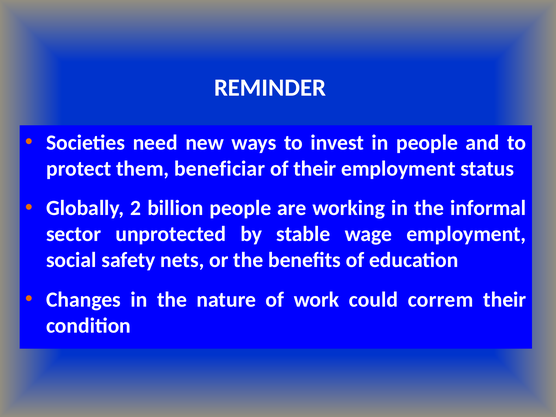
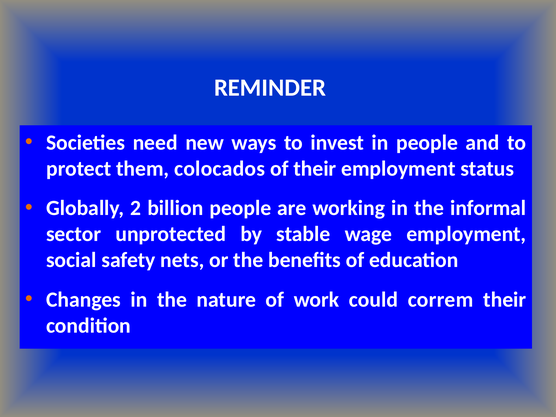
beneficiar: beneficiar -> colocados
